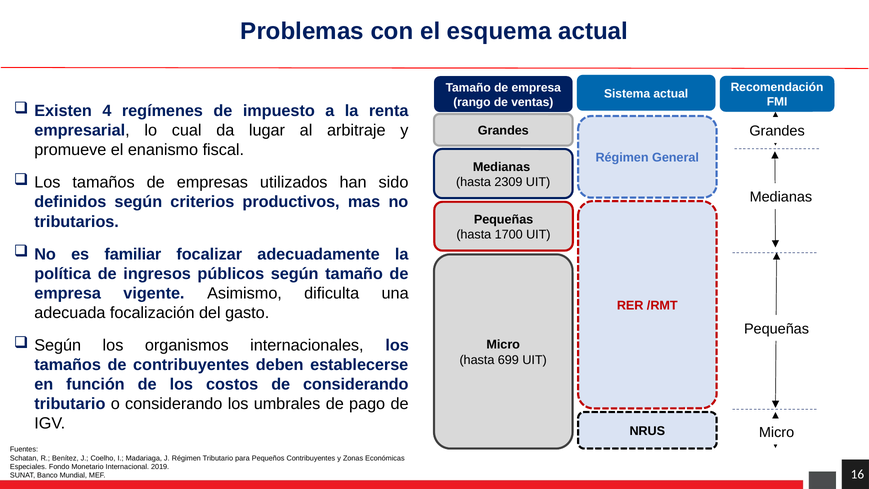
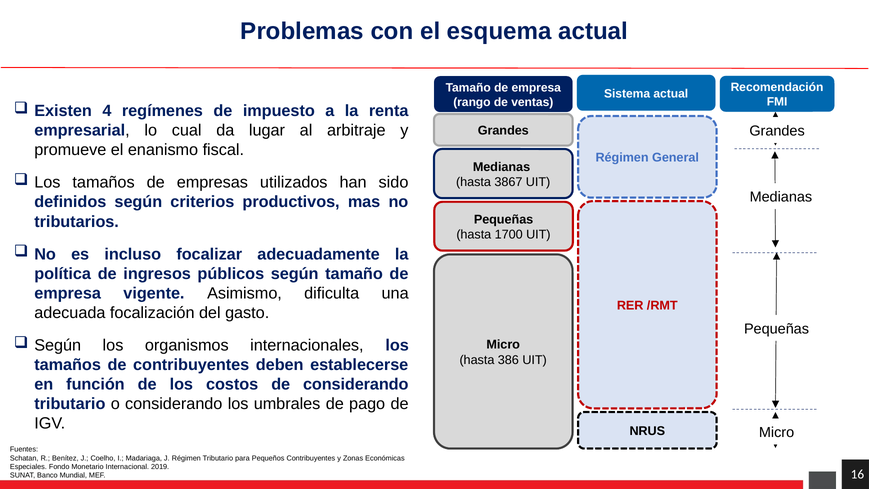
2309: 2309 -> 3867
familiar: familiar -> incluso
699: 699 -> 386
